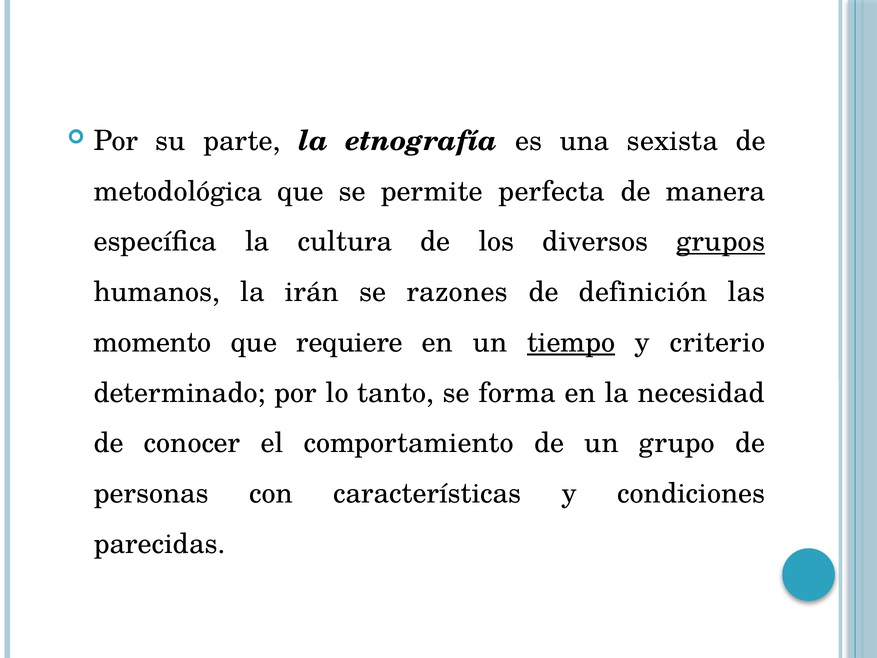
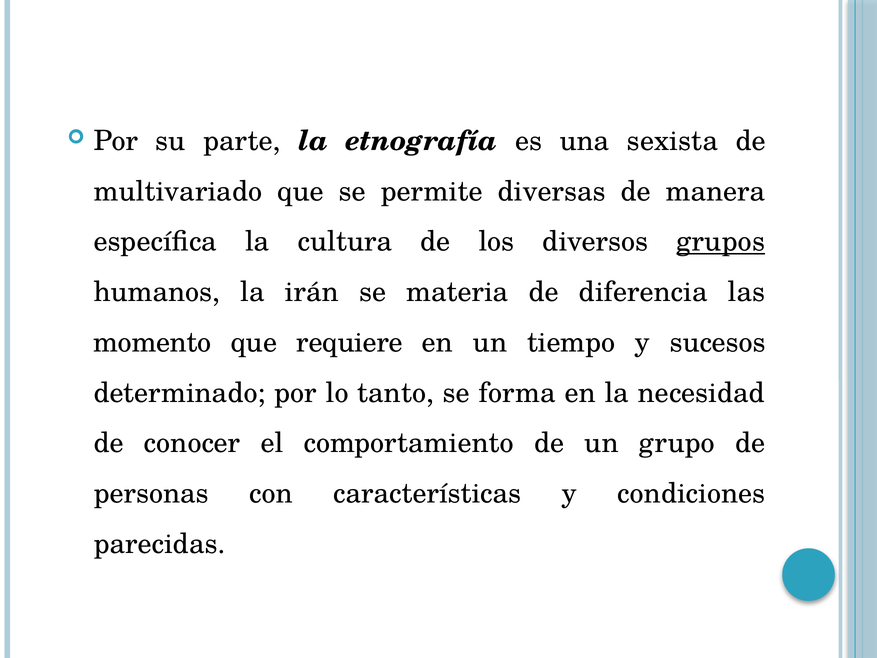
metodológica: metodológica -> multivariado
perfecta: perfecta -> diversas
razones: razones -> materia
definición: definición -> diferencia
tiempo underline: present -> none
criterio: criterio -> sucesos
